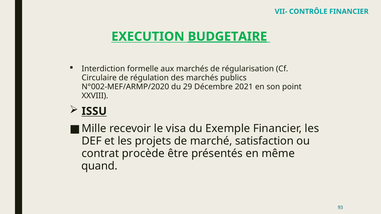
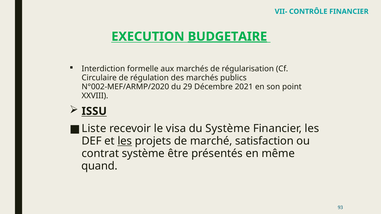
Mille: Mille -> Liste
du Exemple: Exemple -> Système
les at (125, 141) underline: none -> present
contrat procède: procède -> système
